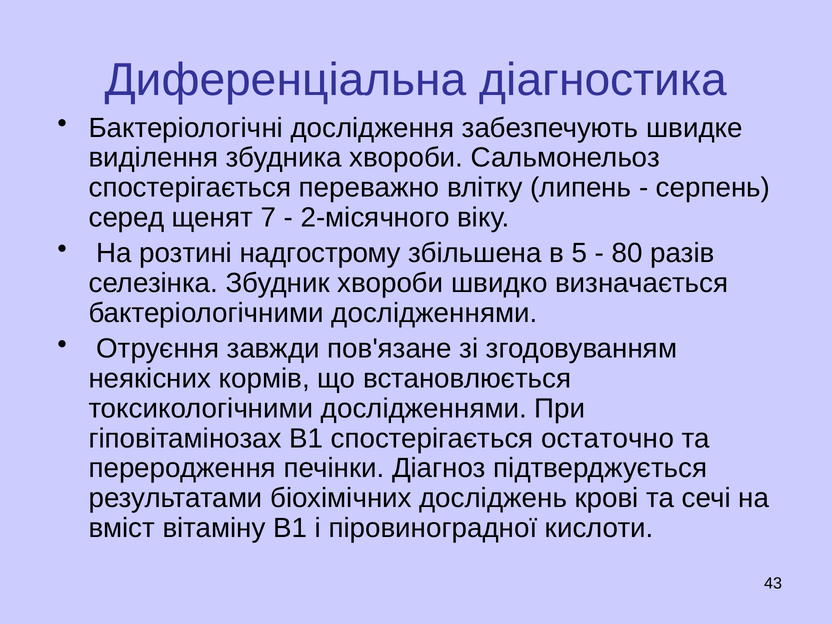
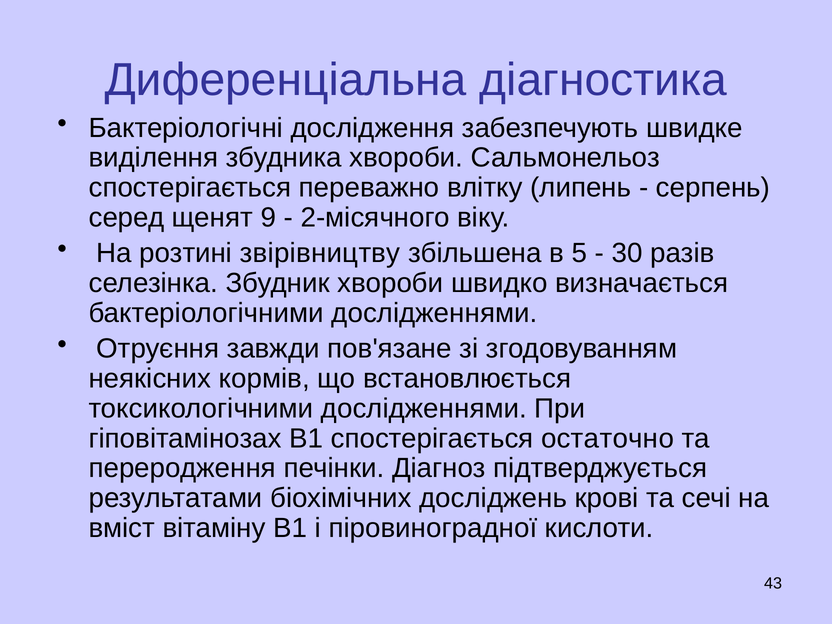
7: 7 -> 9
надгострому: надгострому -> звірівництву
80: 80 -> 30
